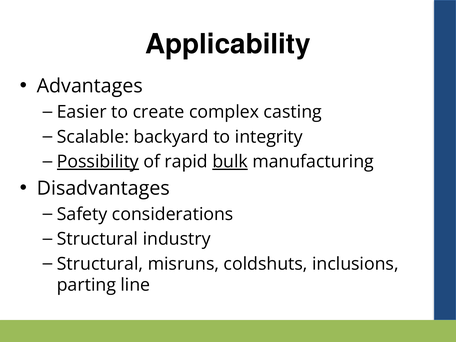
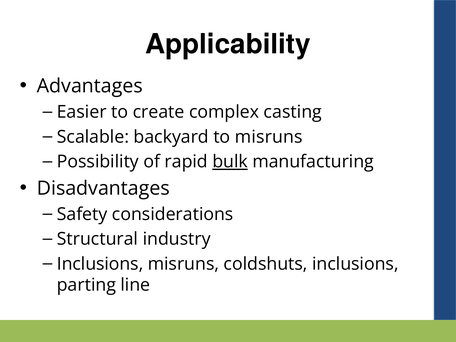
to integrity: integrity -> misruns
Possibility underline: present -> none
Structural at (100, 264): Structural -> Inclusions
